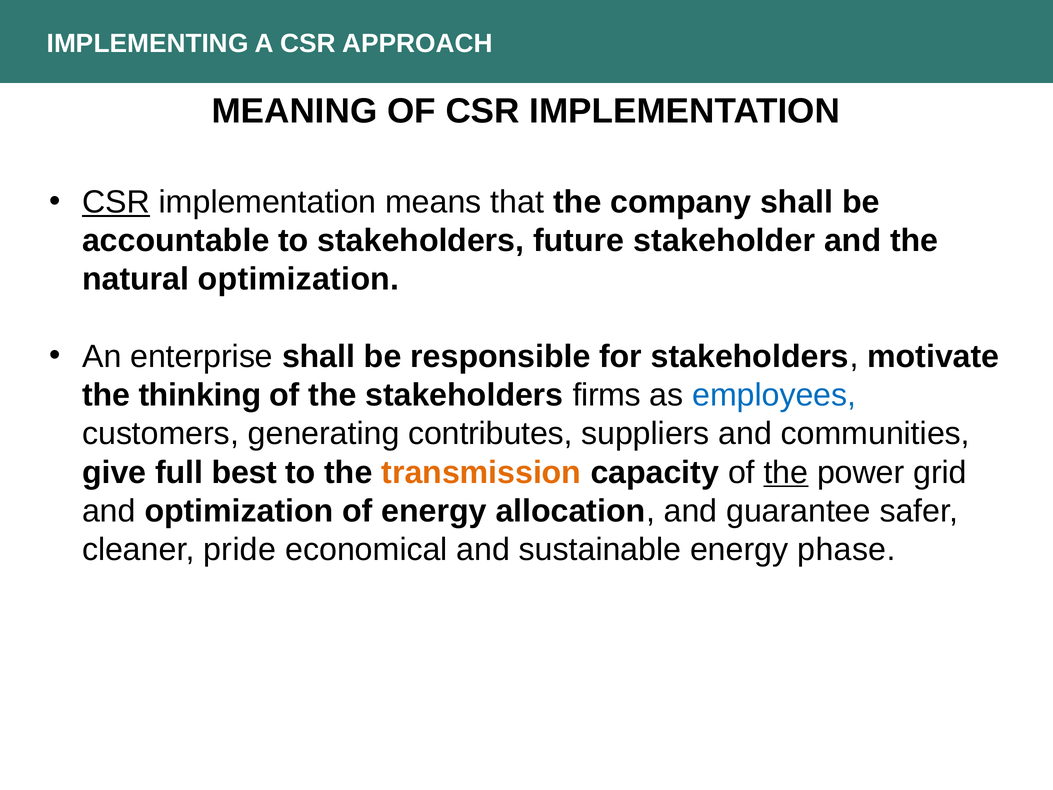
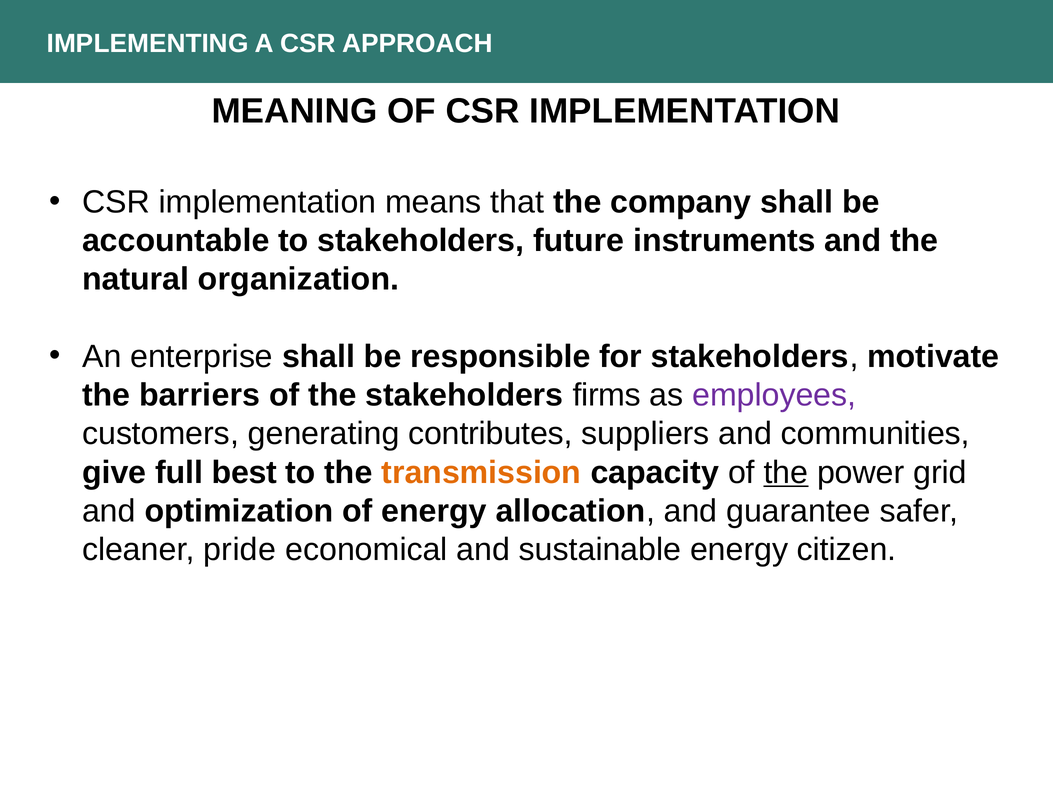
CSR at (116, 202) underline: present -> none
stakeholder: stakeholder -> instruments
natural optimization: optimization -> organization
thinking: thinking -> barriers
employees colour: blue -> purple
phase: phase -> citizen
